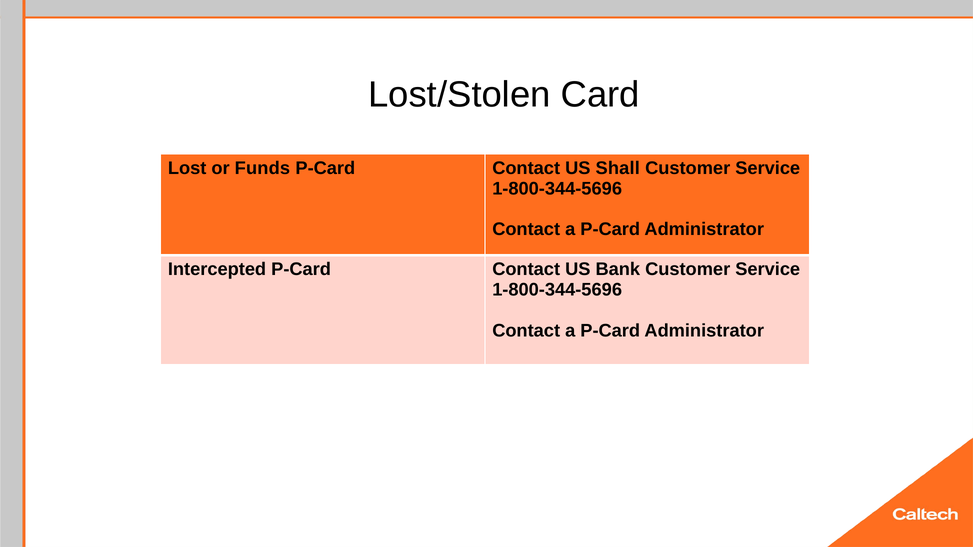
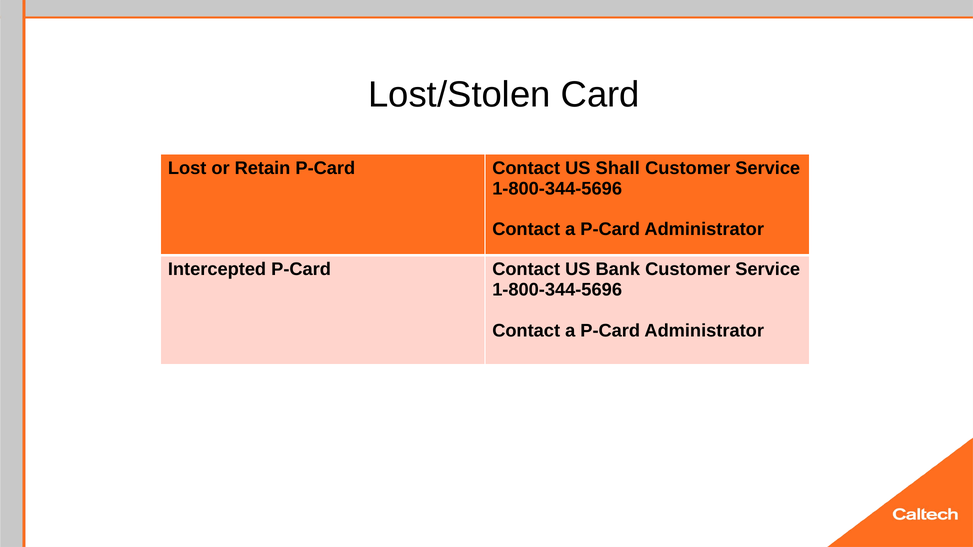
Funds: Funds -> Retain
